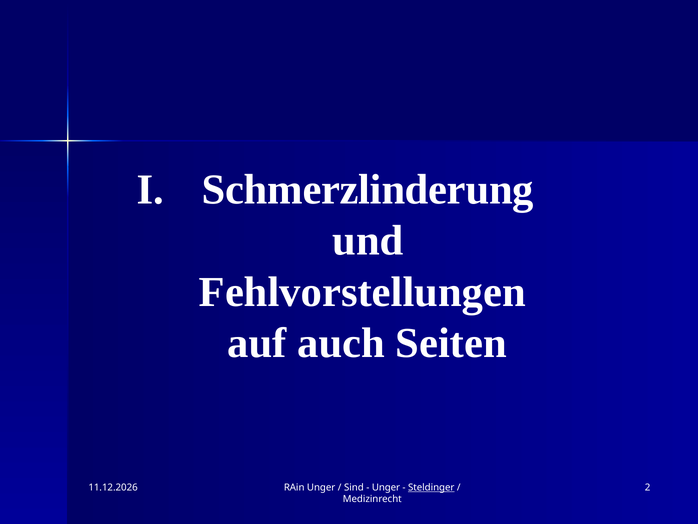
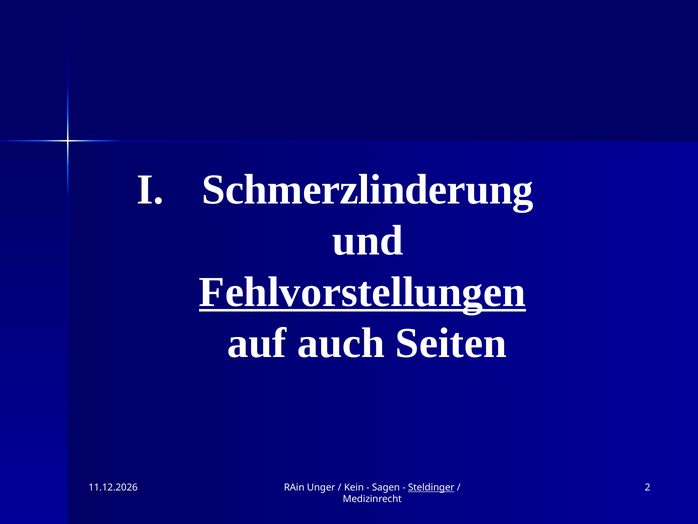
Fehlvorstellungen underline: none -> present
Sind: Sind -> Kein
Unger at (386, 487): Unger -> Sagen
